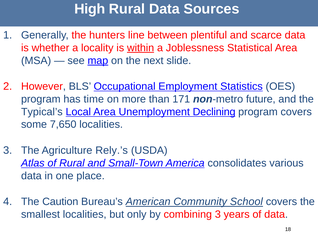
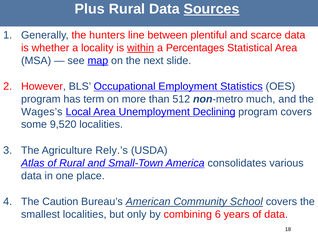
High: High -> Plus
Sources underline: none -> present
Joblessness: Joblessness -> Percentages
time: time -> term
171: 171 -> 512
future: future -> much
Typical’s: Typical’s -> Wages’s
7,650: 7,650 -> 9,520
combining 3: 3 -> 6
